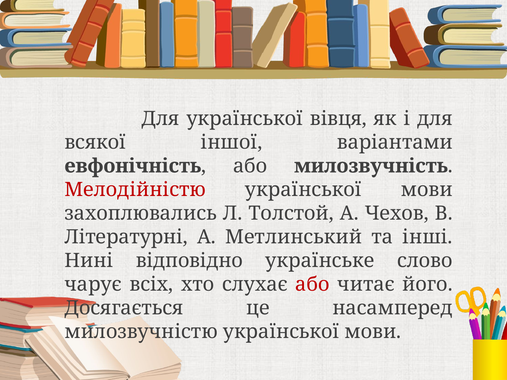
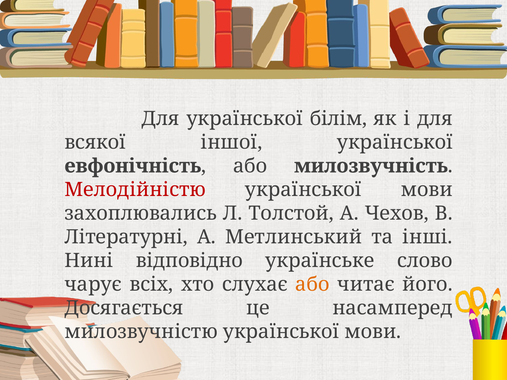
вівця: вівця -> білім
іншої варіантами: варіантами -> української
або at (312, 284) colour: red -> orange
